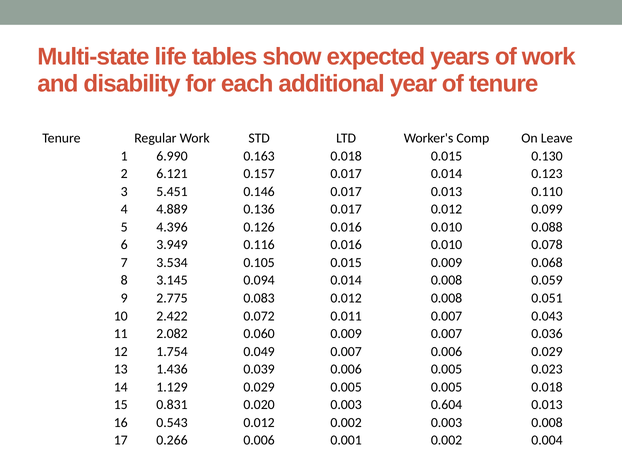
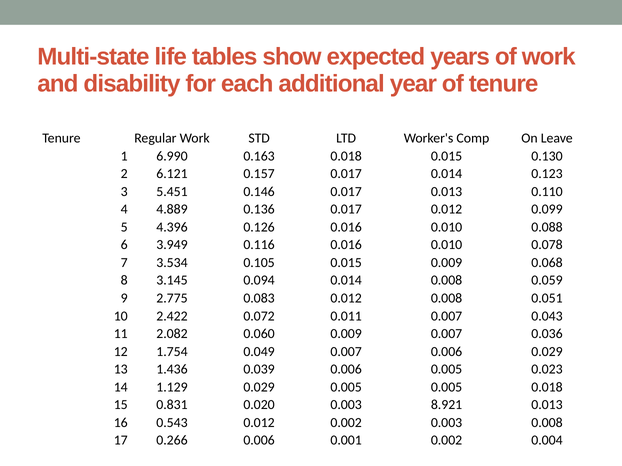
0.604: 0.604 -> 8.921
